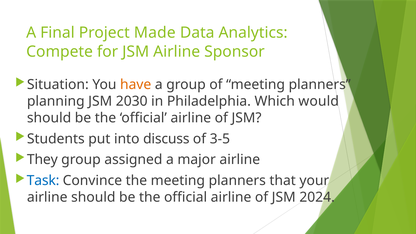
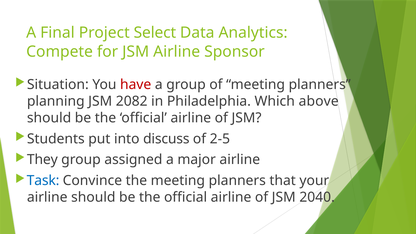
Made: Made -> Select
have colour: orange -> red
2030: 2030 -> 2082
would: would -> above
3-5: 3-5 -> 2-5
2024: 2024 -> 2040
